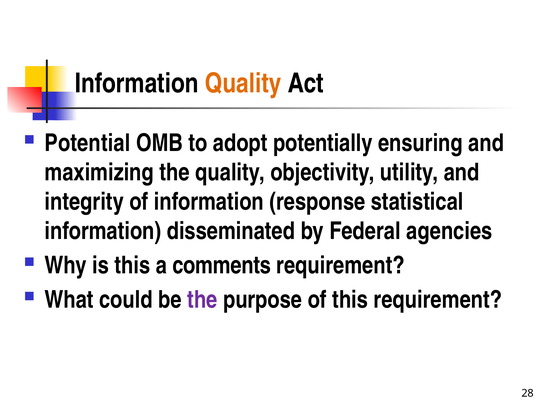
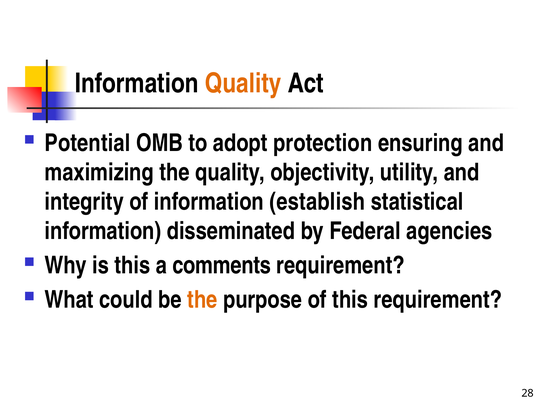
potentially: potentially -> protection
response: response -> establish
the at (202, 300) colour: purple -> orange
